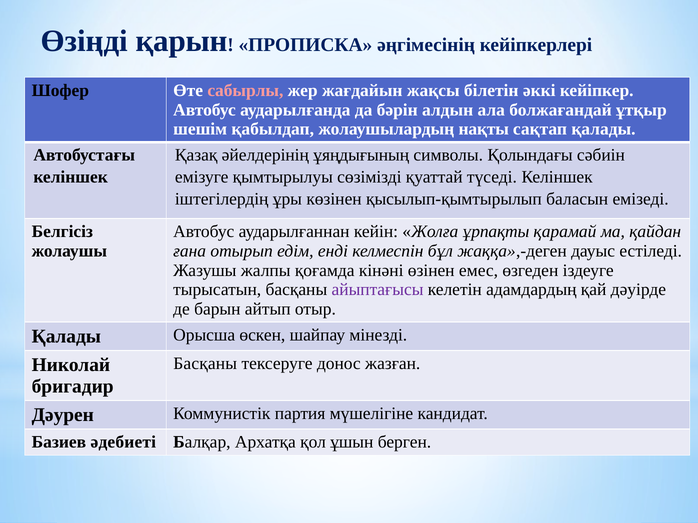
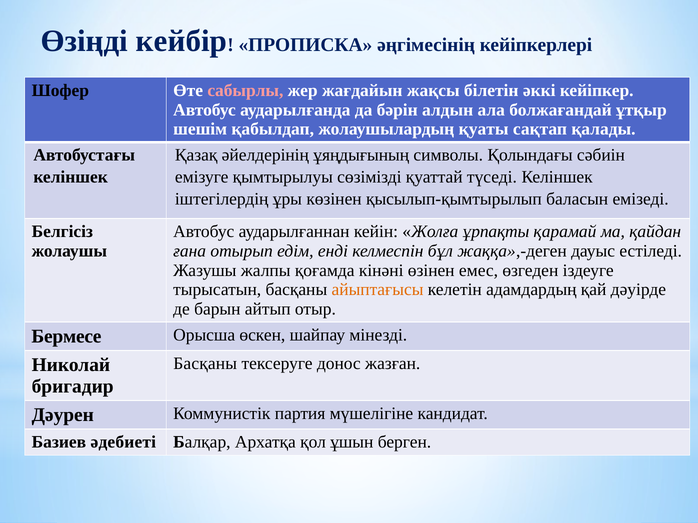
қарын: қарын -> кейбір
нақты: нақты -> қуаты
айыптағысы colour: purple -> orange
Қалады at (66, 337): Қалады -> Бермесе
